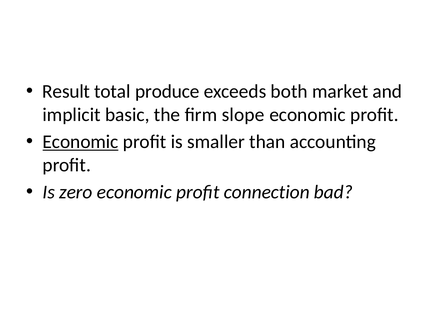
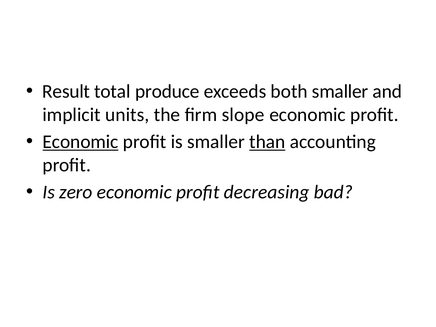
both market: market -> smaller
basic: basic -> units
than underline: none -> present
connection: connection -> decreasing
